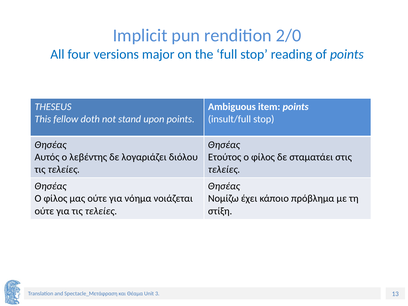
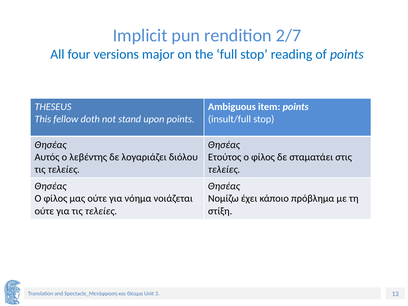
2/0: 2/0 -> 2/7
